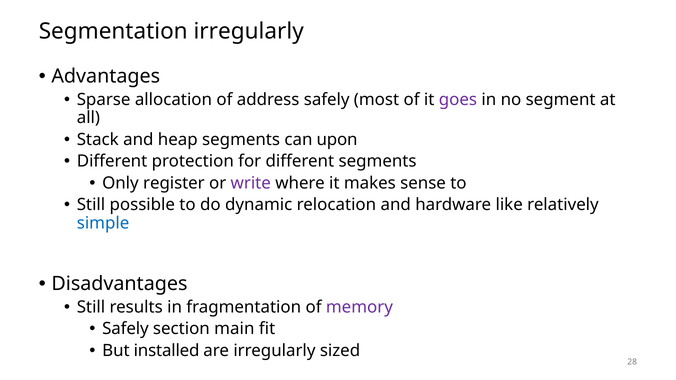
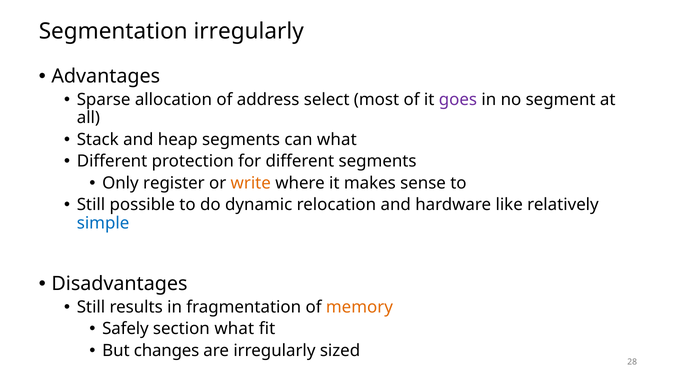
address safely: safely -> select
can upon: upon -> what
write colour: purple -> orange
memory colour: purple -> orange
section main: main -> what
installed: installed -> changes
